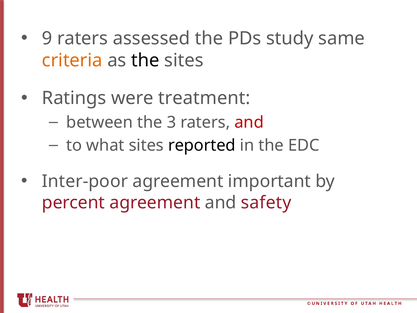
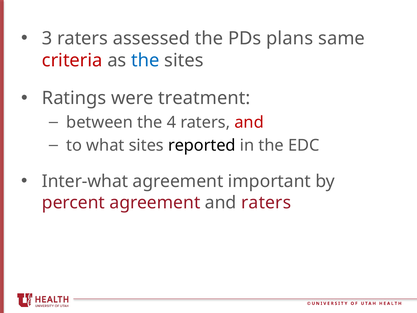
9: 9 -> 3
study: study -> plans
criteria colour: orange -> red
the at (145, 60) colour: black -> blue
3: 3 -> 4
Inter-poor: Inter-poor -> Inter-what
and safety: safety -> raters
